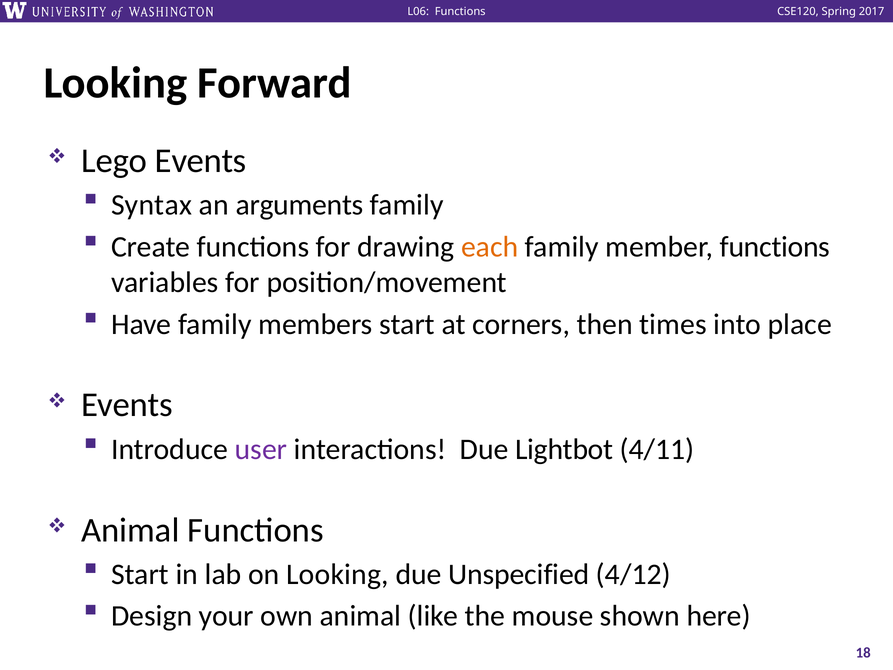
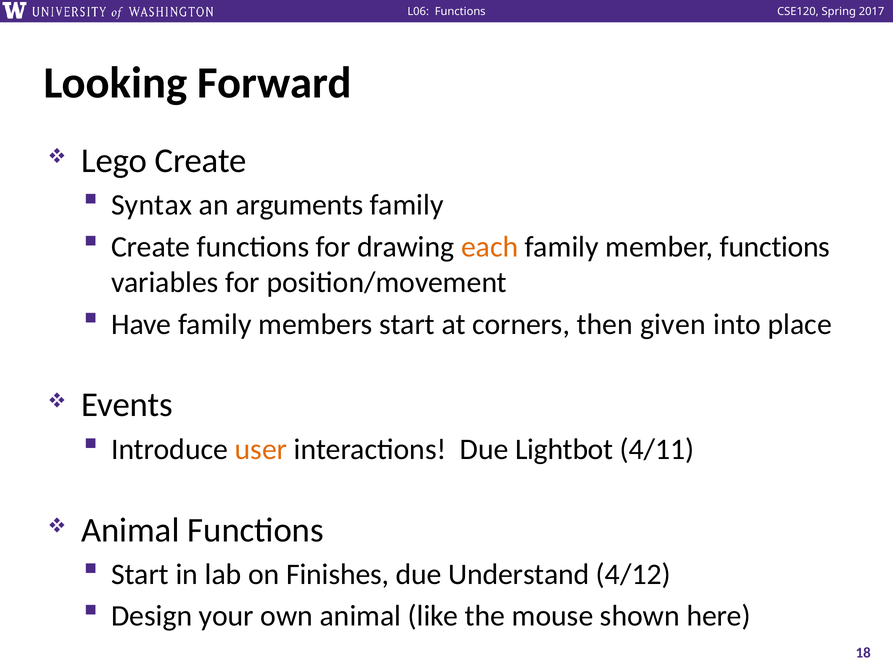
Lego Events: Events -> Create
times: times -> given
user colour: purple -> orange
on Looking: Looking -> Finishes
Unspecified: Unspecified -> Understand
